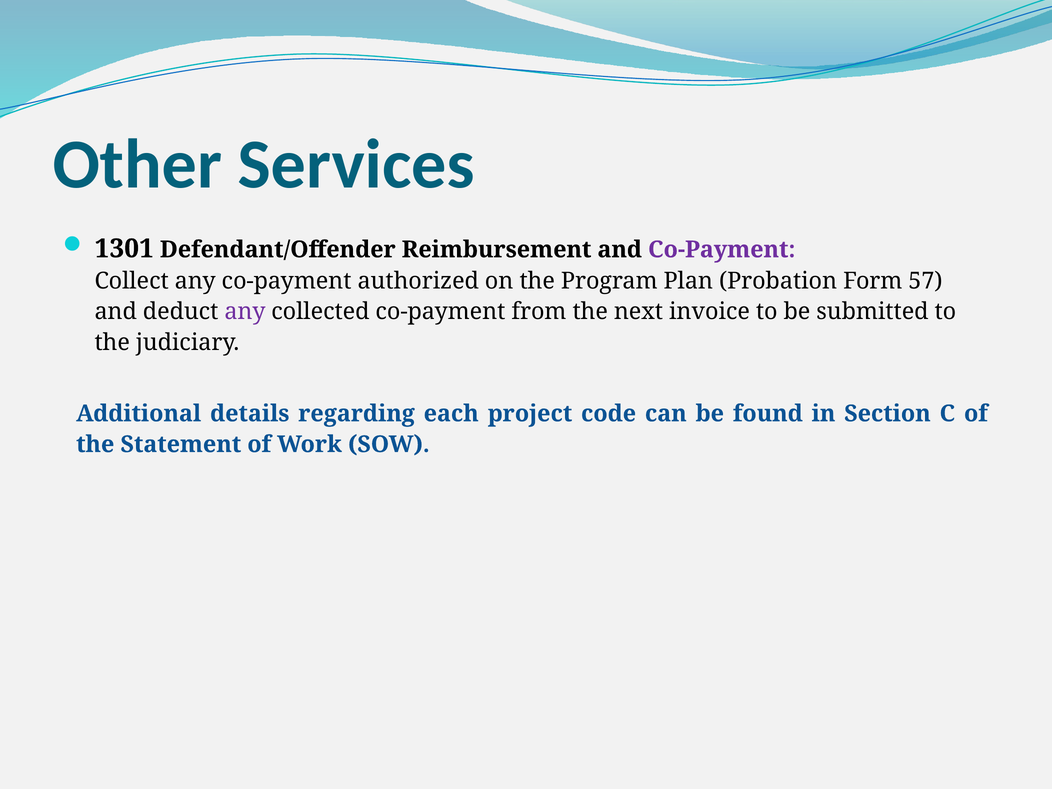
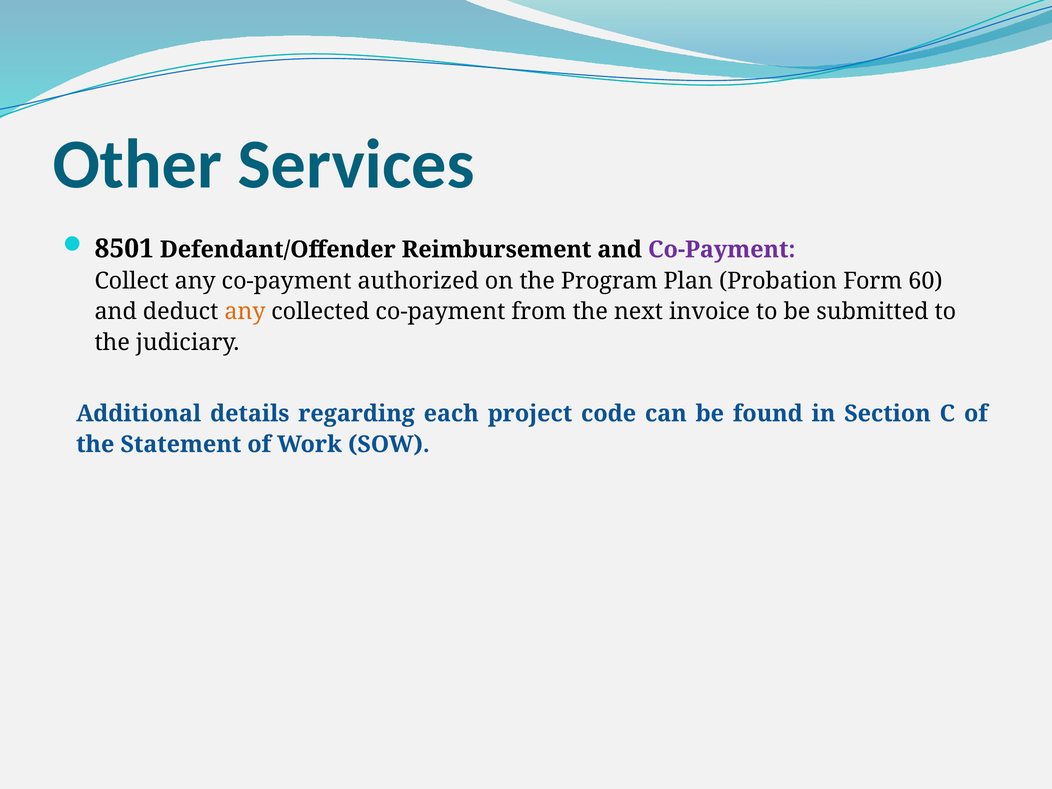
1301: 1301 -> 8501
57: 57 -> 60
any at (245, 312) colour: purple -> orange
